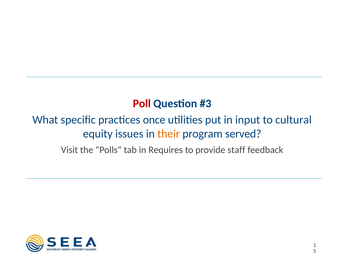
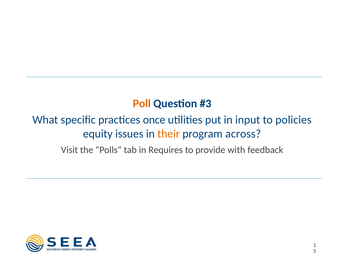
Poll colour: red -> orange
cultural: cultural -> policies
served: served -> across
staff: staff -> with
